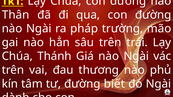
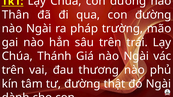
biết: biết -> thật
